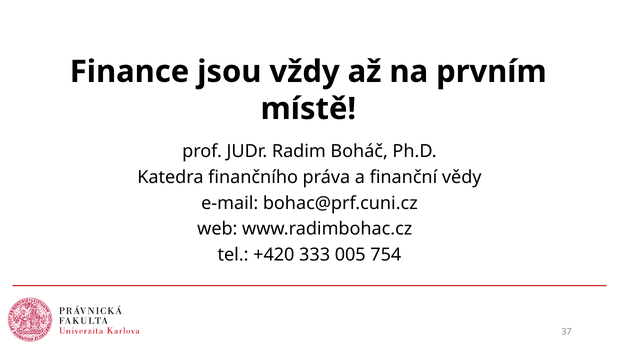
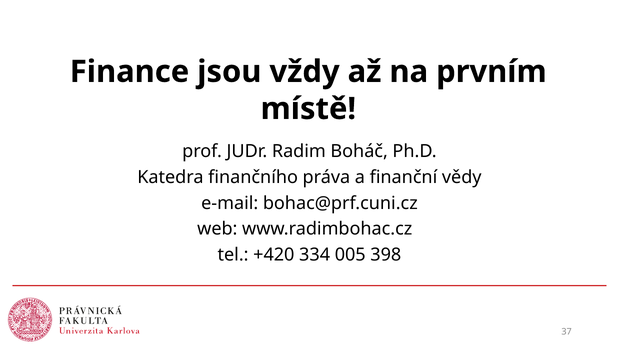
333: 333 -> 334
754: 754 -> 398
